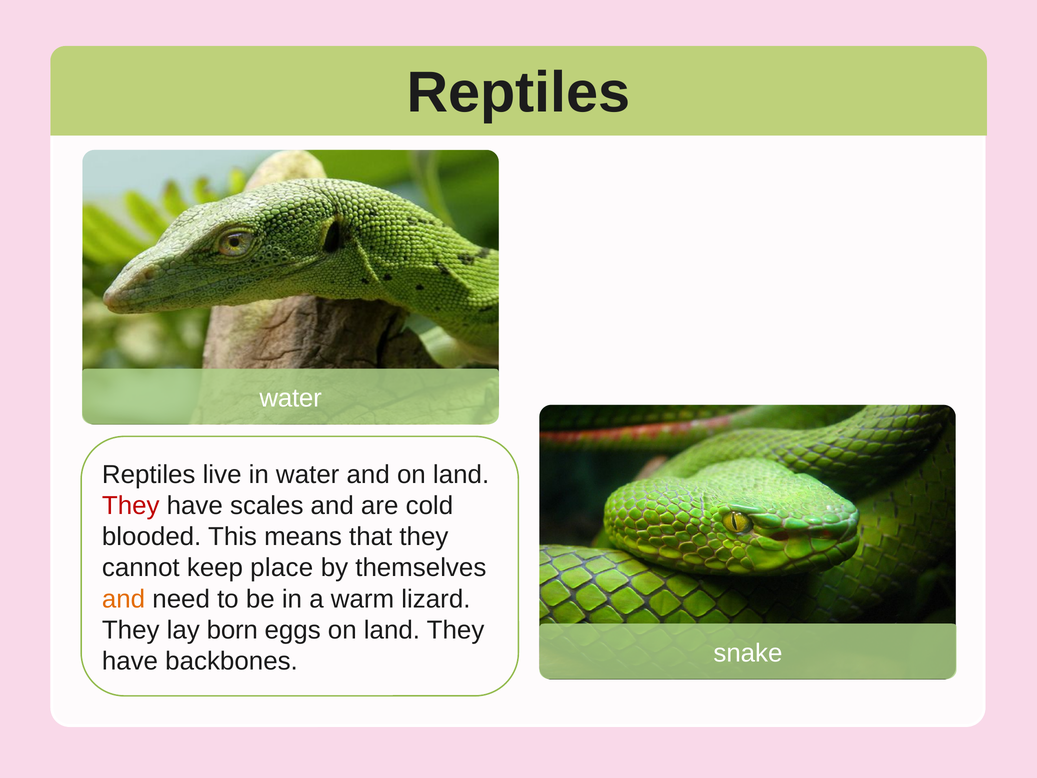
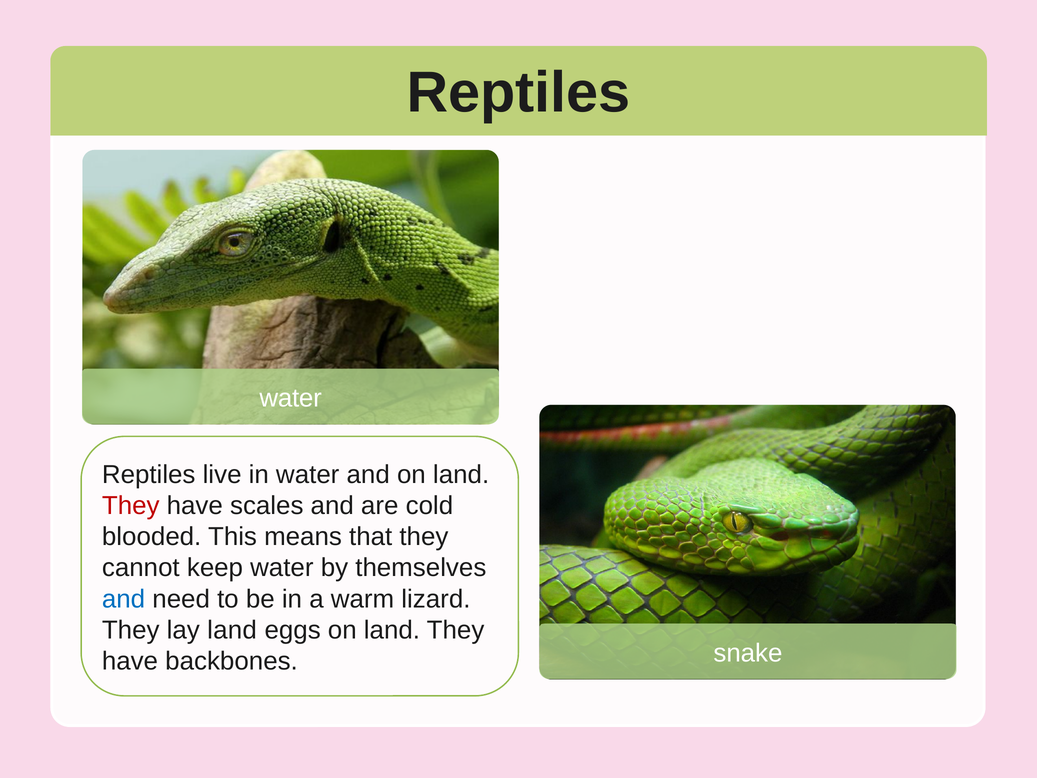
keep place: place -> water
and at (124, 599) colour: orange -> blue
lay born: born -> land
